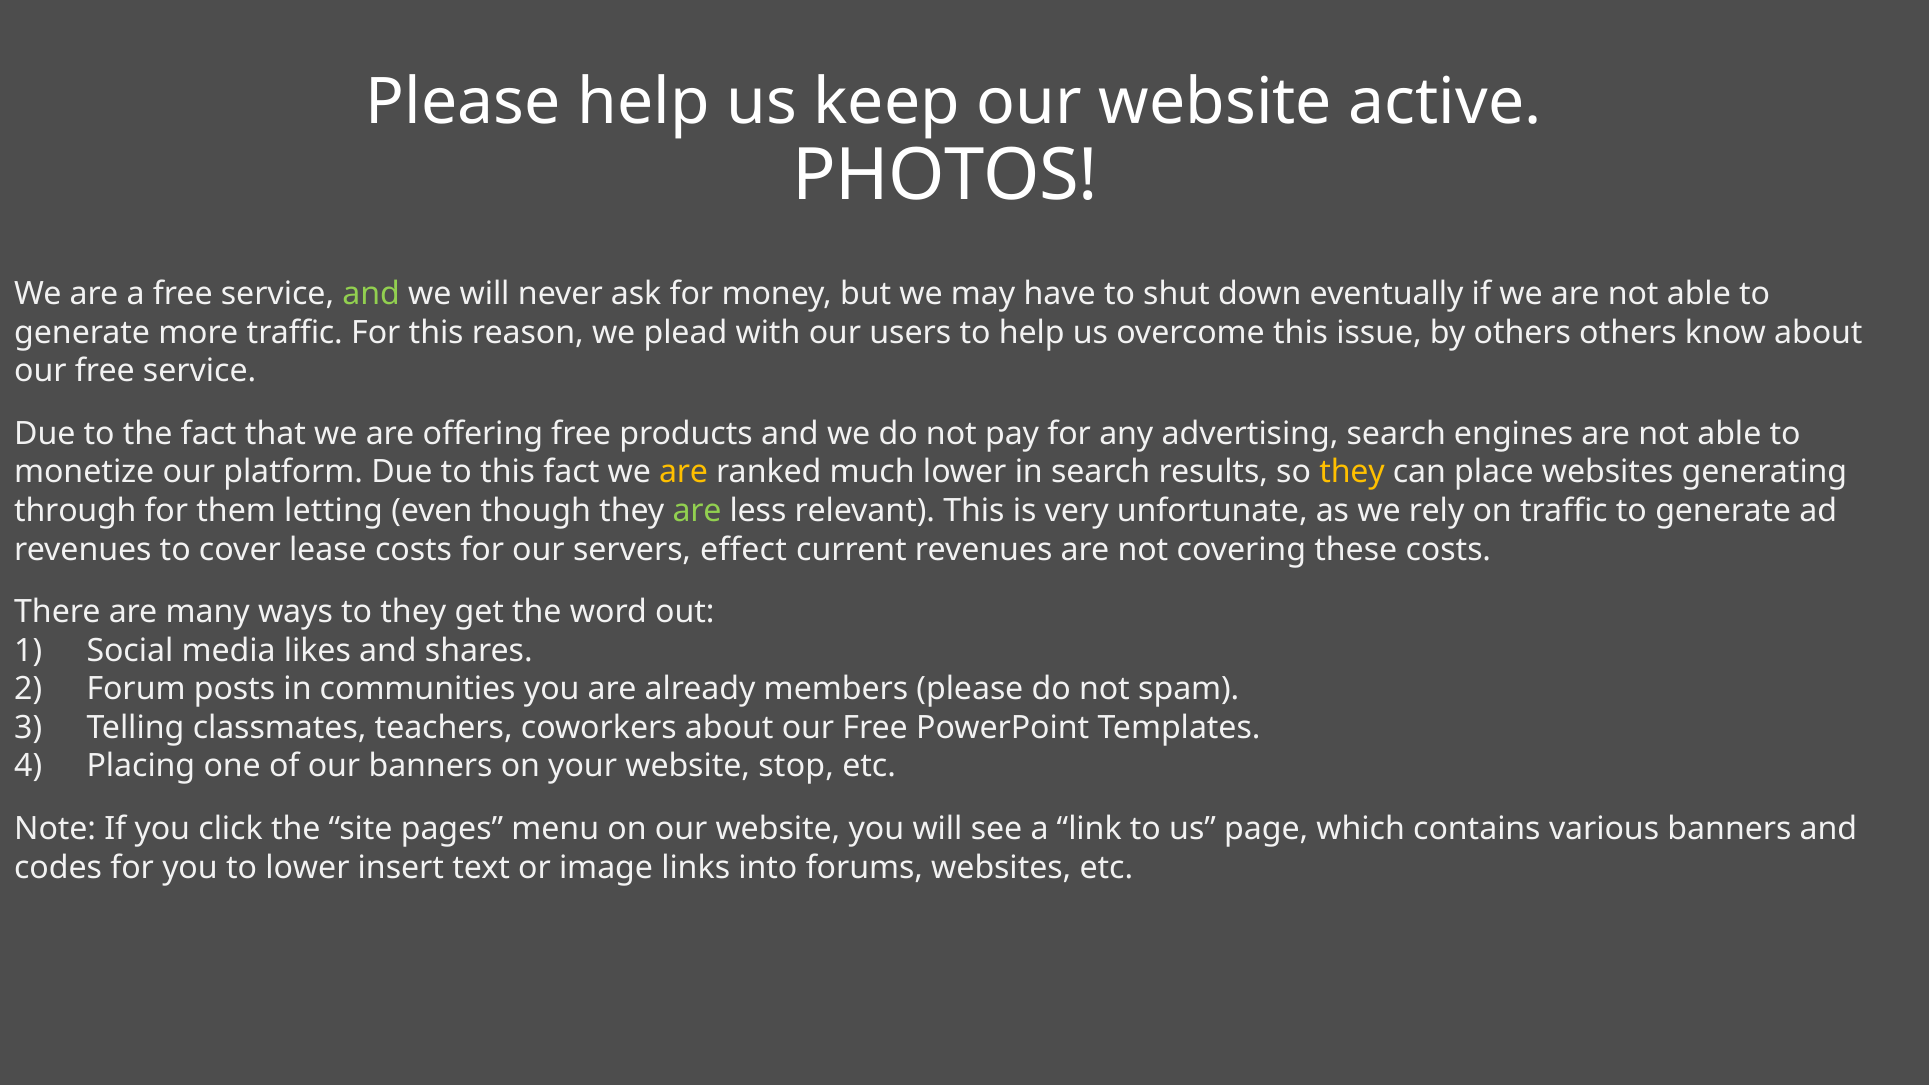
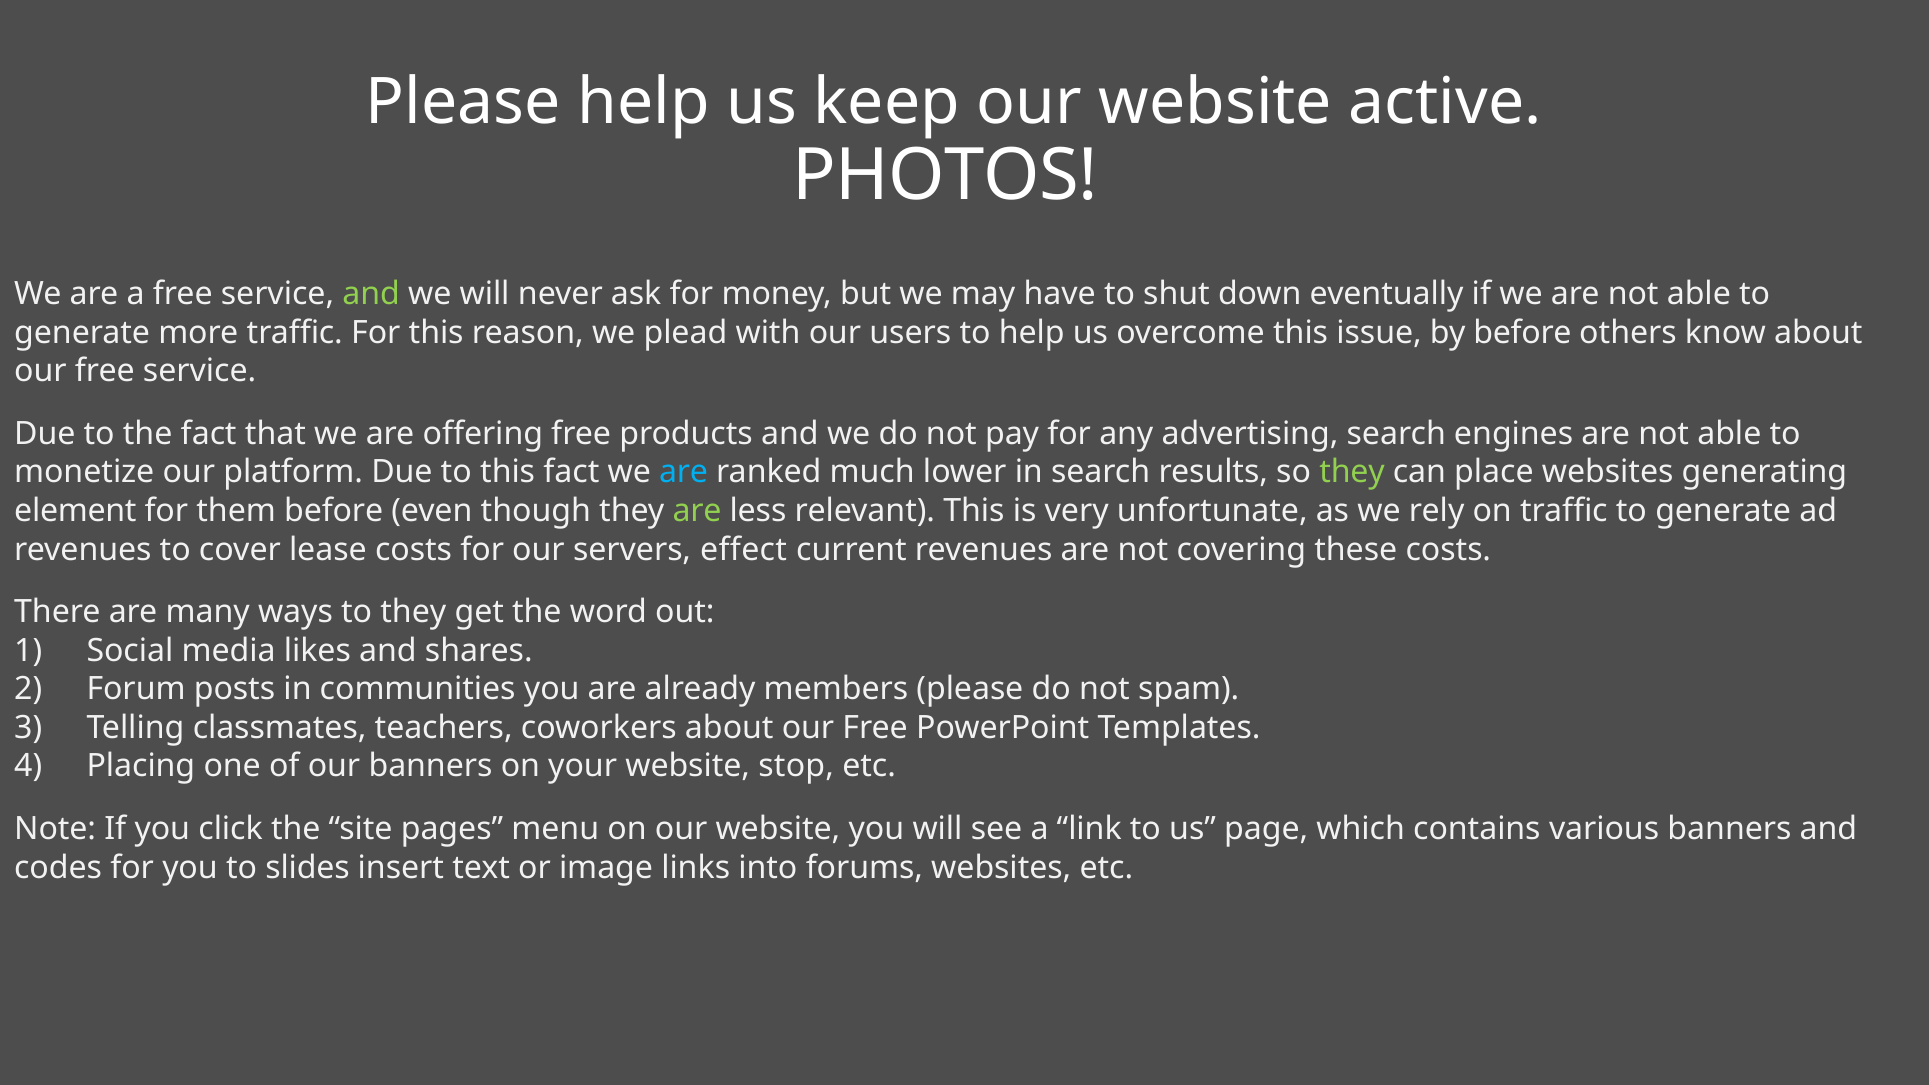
by others: others -> before
are at (684, 472) colour: yellow -> light blue
they at (1352, 472) colour: yellow -> light green
through: through -> element
them letting: letting -> before
to lower: lower -> slides
